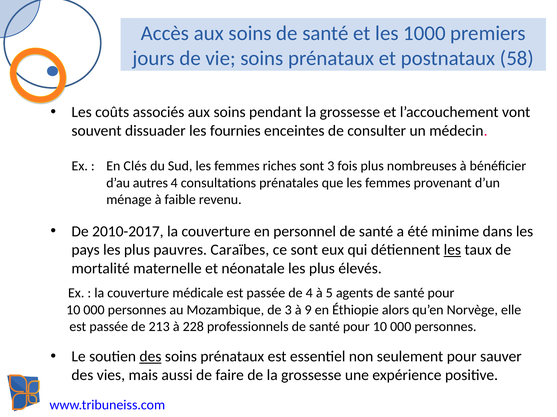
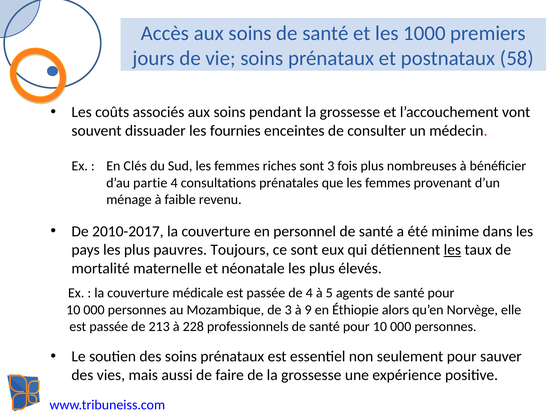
autres: autres -> partie
Caraïbes: Caraïbes -> Toujours
des at (150, 357) underline: present -> none
